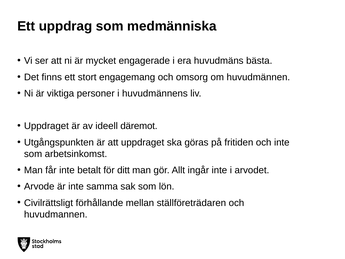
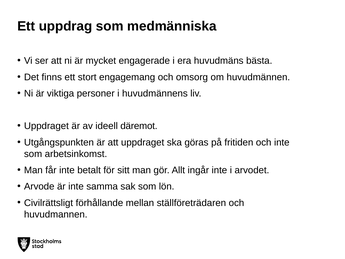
ditt: ditt -> sitt
